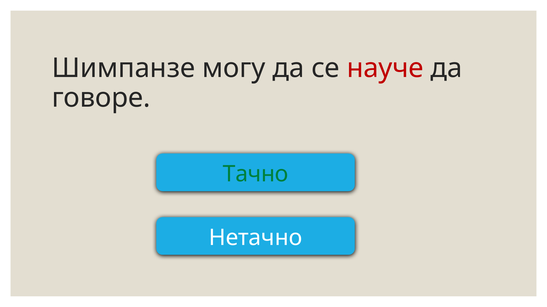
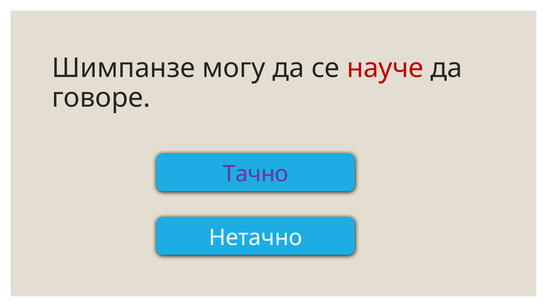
Тачно colour: green -> purple
